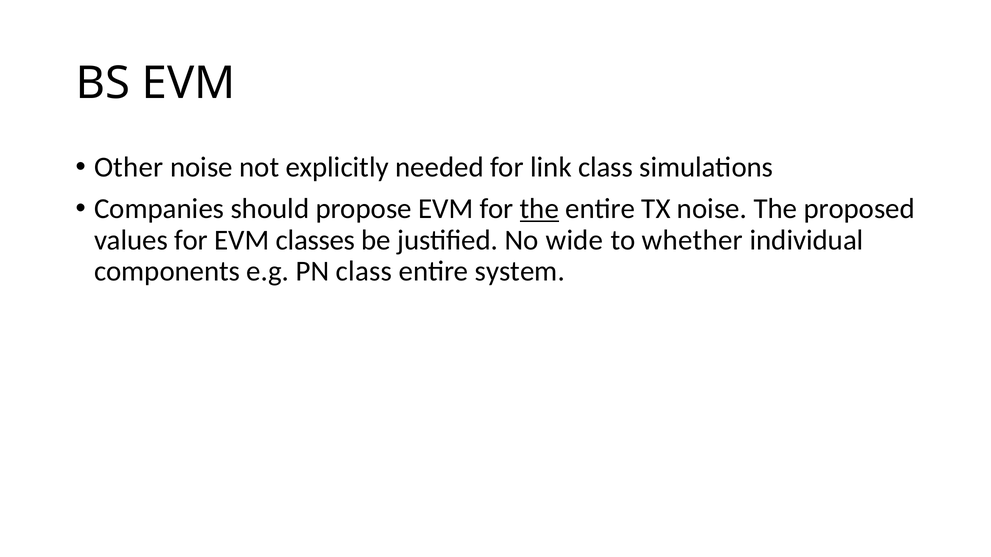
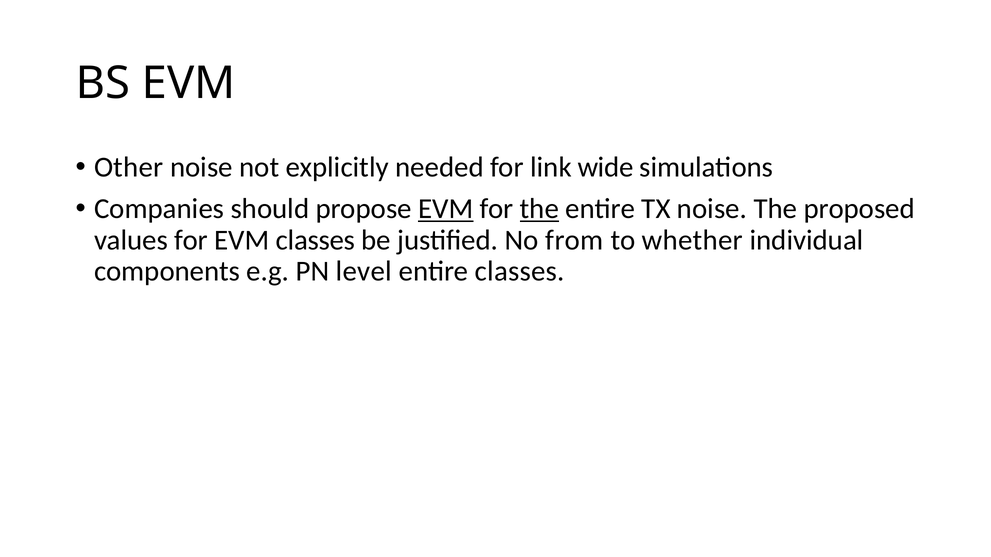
link class: class -> wide
EVM at (446, 209) underline: none -> present
wide: wide -> from
PN class: class -> level
entire system: system -> classes
